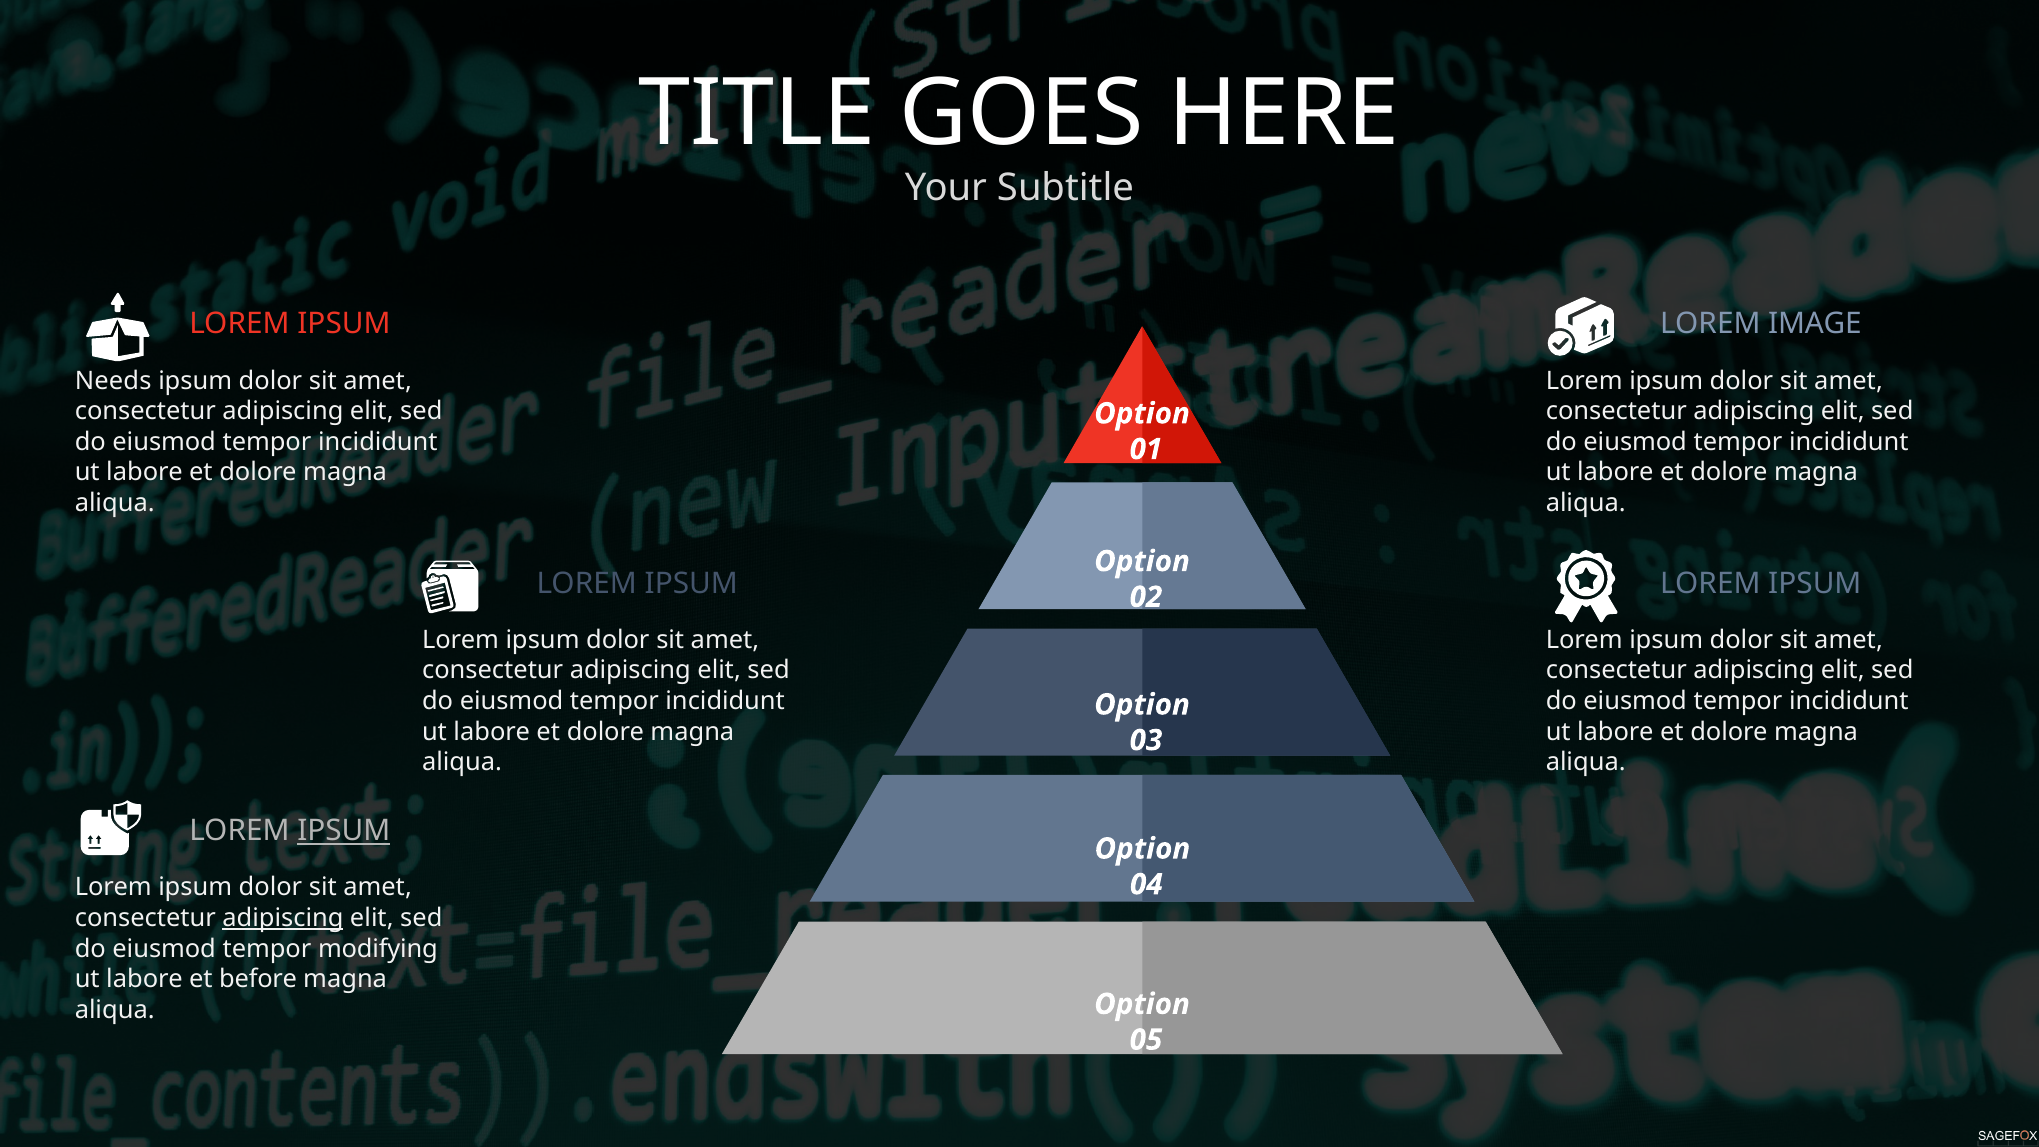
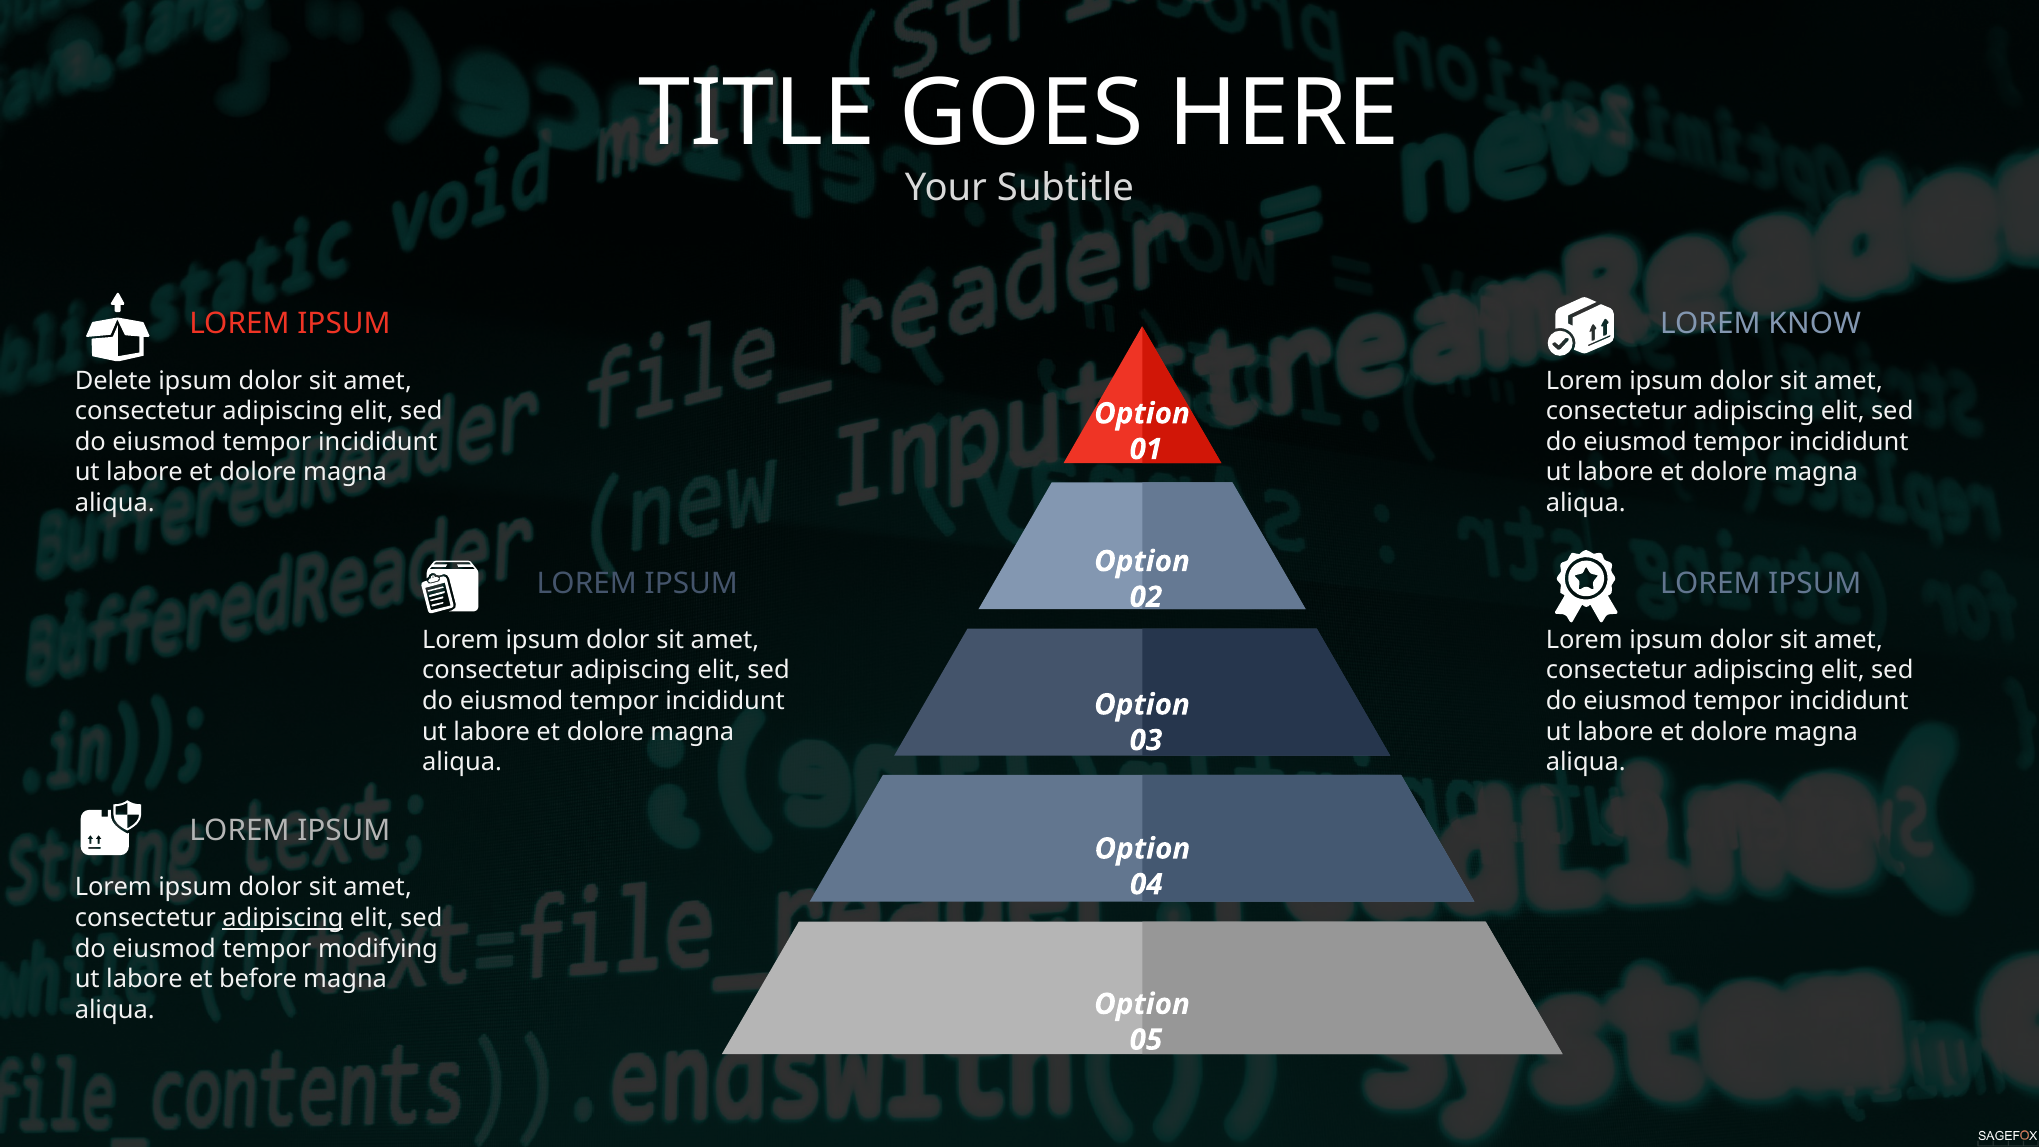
IMAGE: IMAGE -> KNOW
Needs: Needs -> Delete
IPSUM at (344, 831) underline: present -> none
